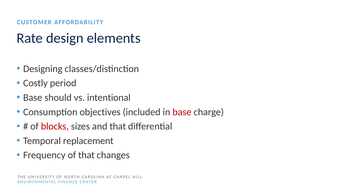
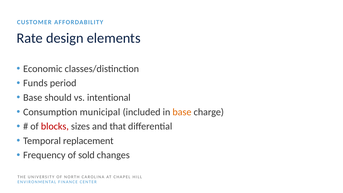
Designing: Designing -> Economic
Costly: Costly -> Funds
objectives: objectives -> municipal
base at (182, 112) colour: red -> orange
of that: that -> sold
